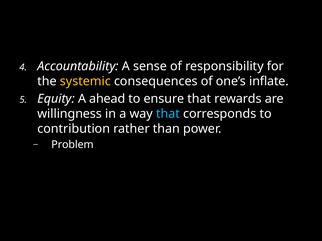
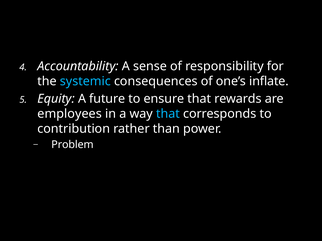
systemic colour: yellow -> light blue
ahead: ahead -> future
willingness: willingness -> employees
